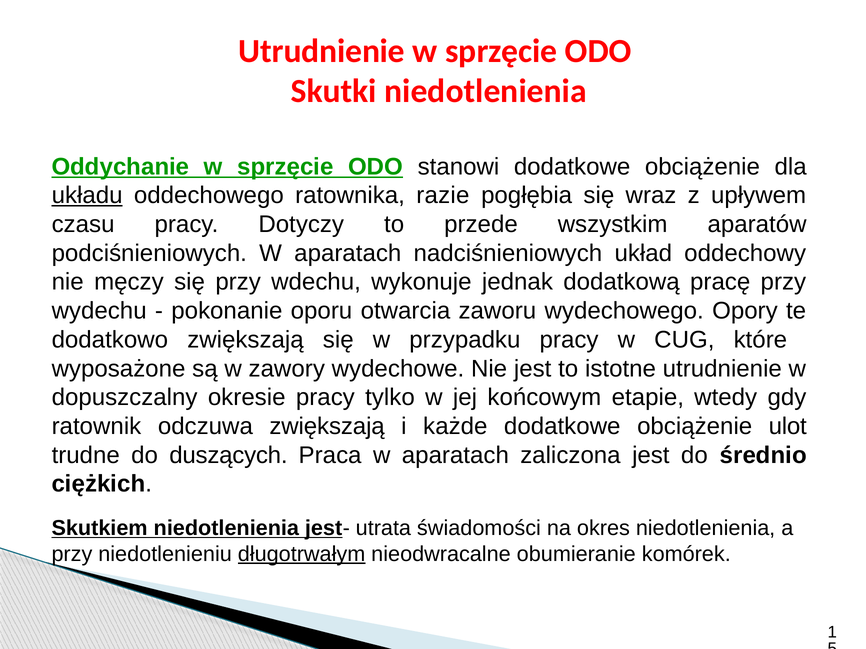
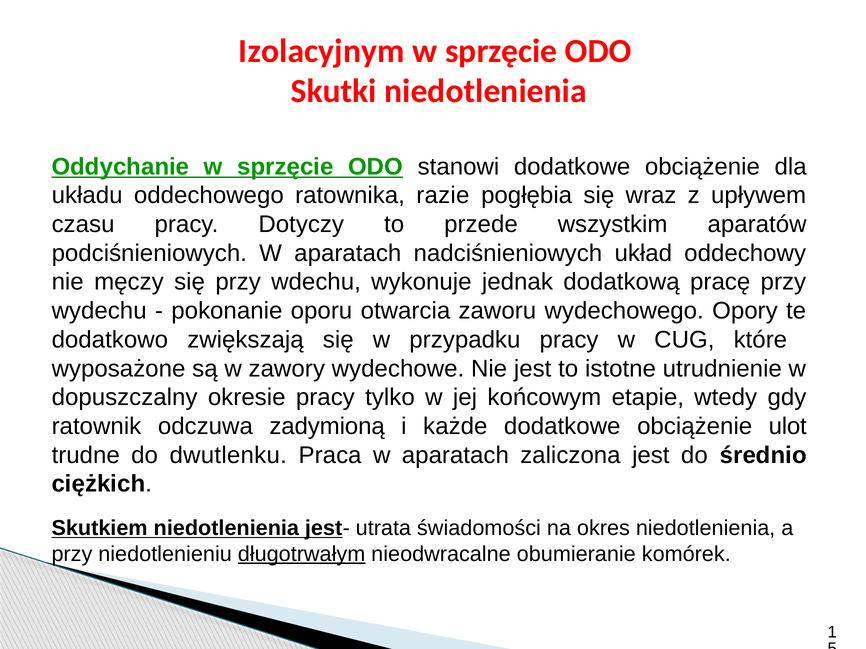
Utrudnienie at (322, 51): Utrudnienie -> Izolacyjnym
układu underline: present -> none
odczuwa zwiększają: zwiększają -> zadymioną
duszących: duszących -> dwutlenku
